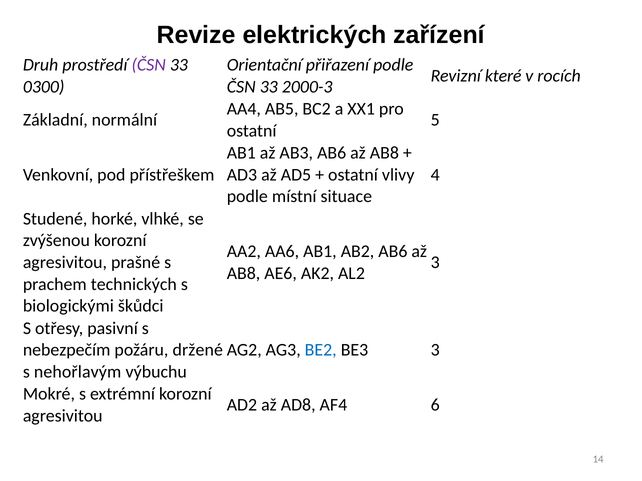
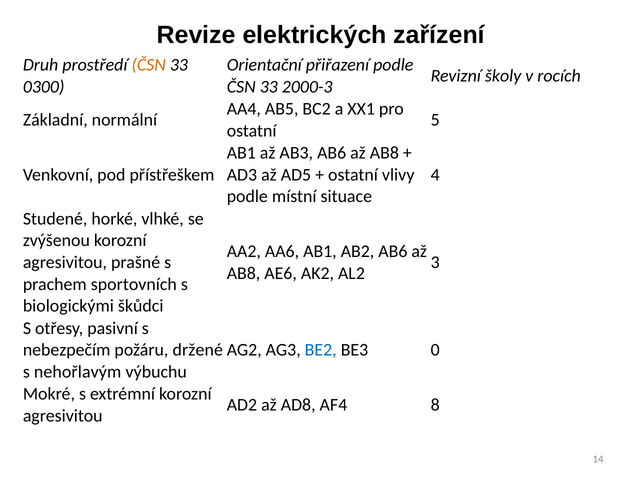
ČSN at (149, 65) colour: purple -> orange
které: které -> školy
technických: technických -> sportovních
BE3 3: 3 -> 0
6: 6 -> 8
